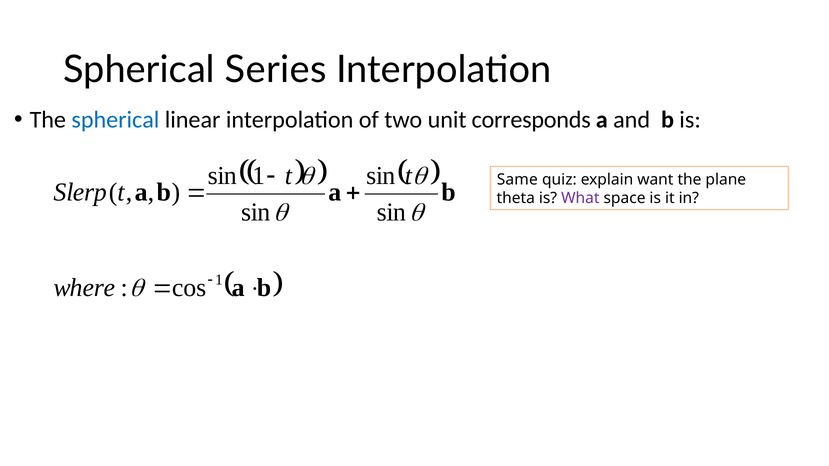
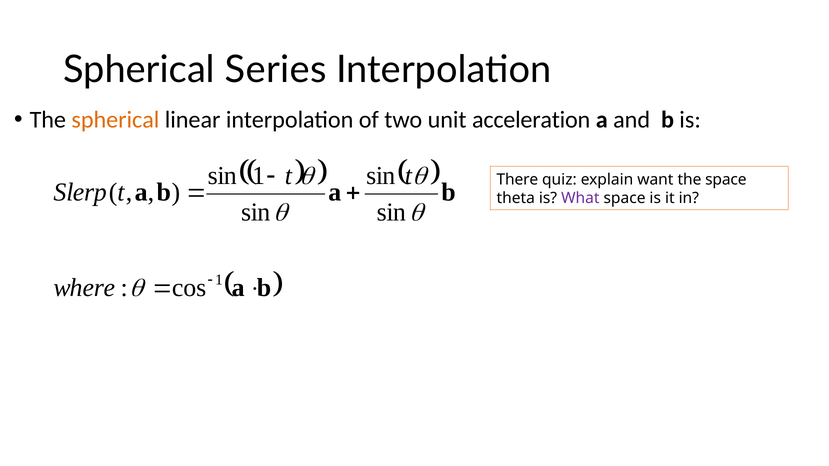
spherical at (115, 120) colour: blue -> orange
corresponds: corresponds -> acceleration
Same: Same -> There
the plane: plane -> space
